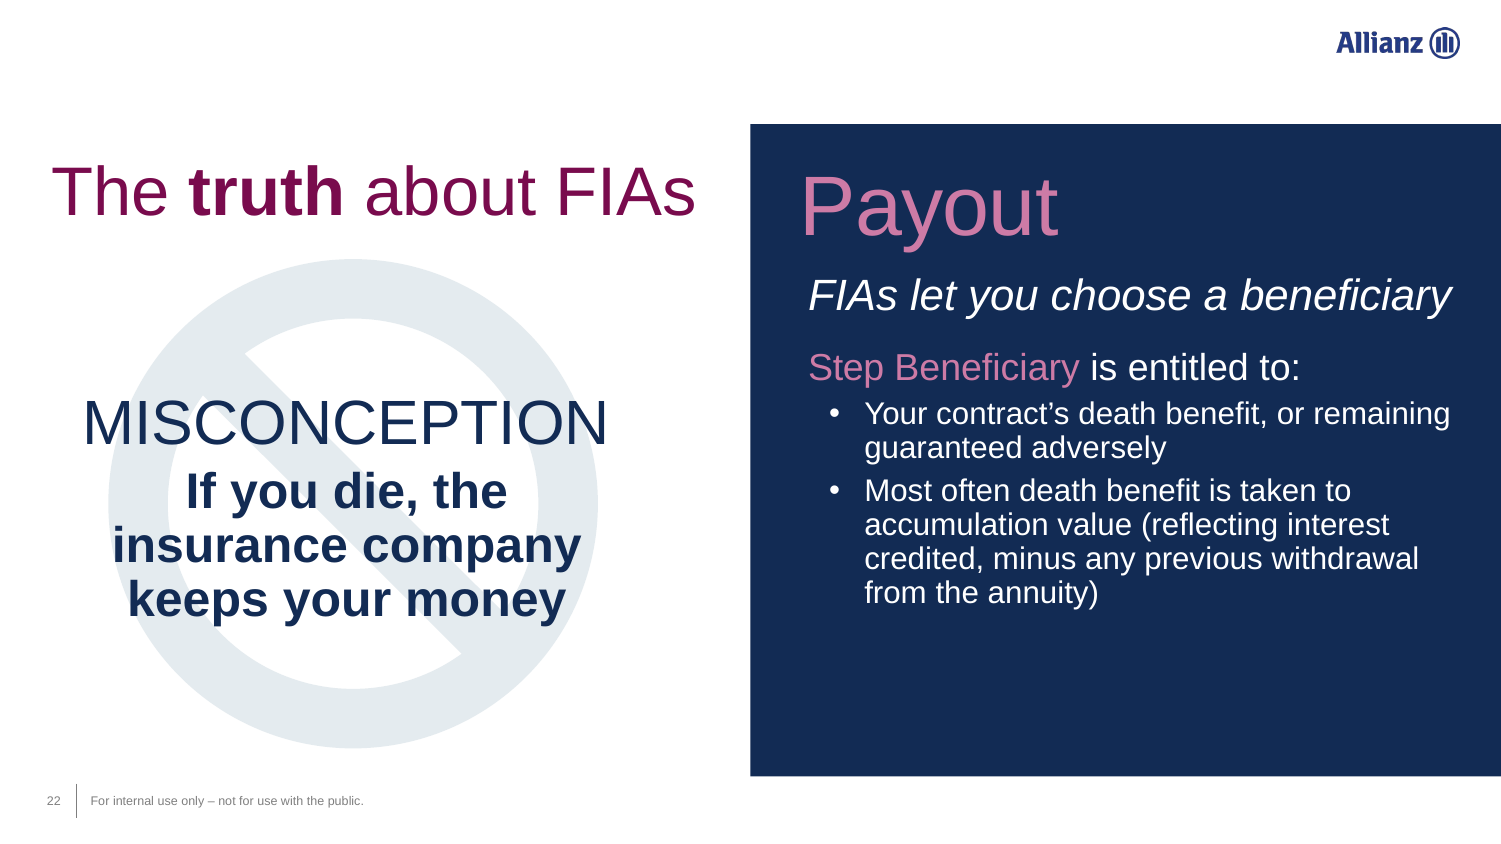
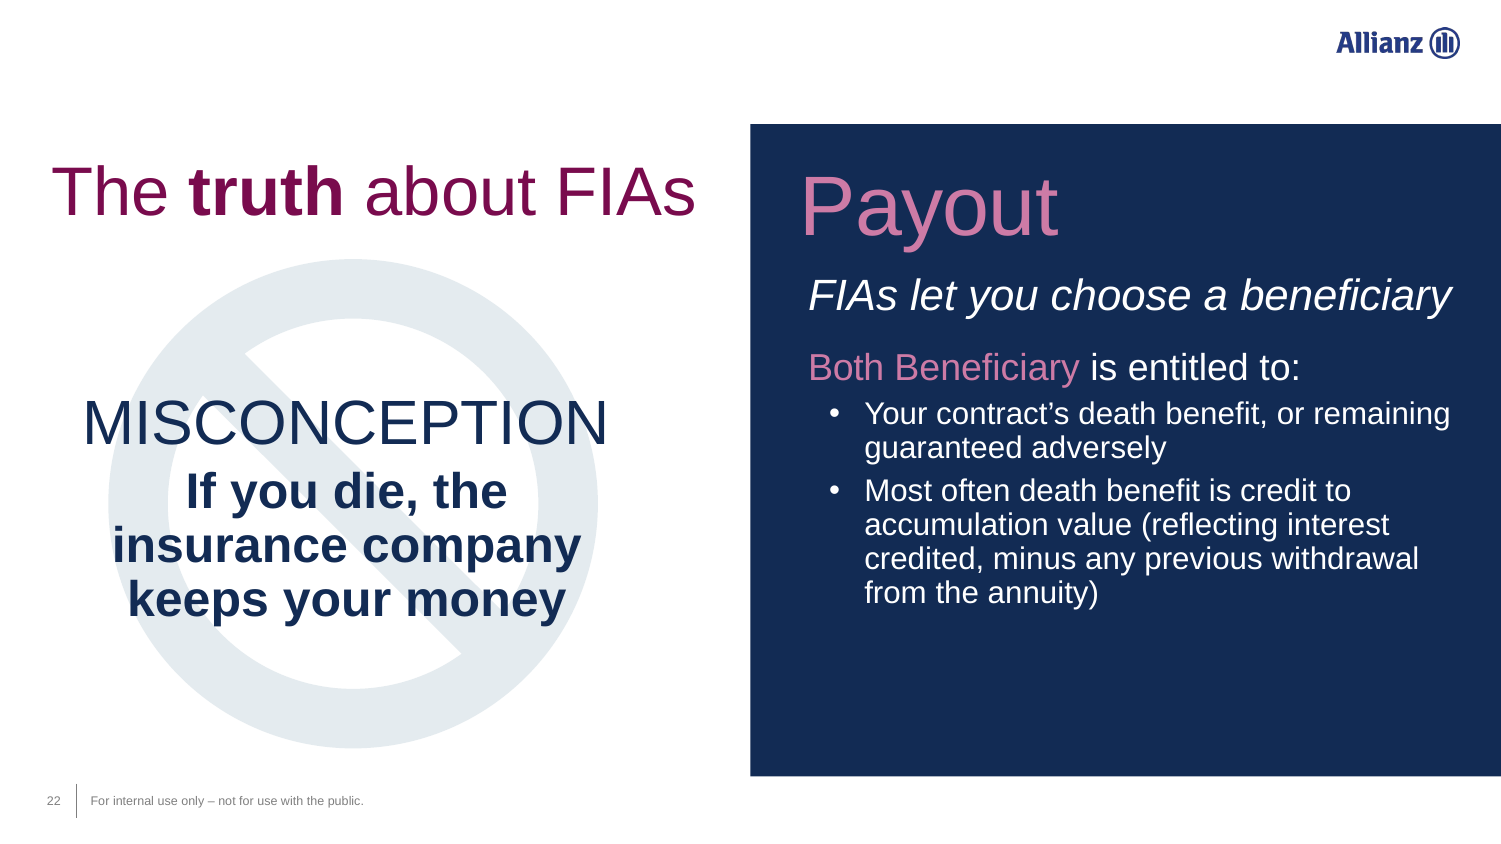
Step: Step -> Both
taken: taken -> credit
